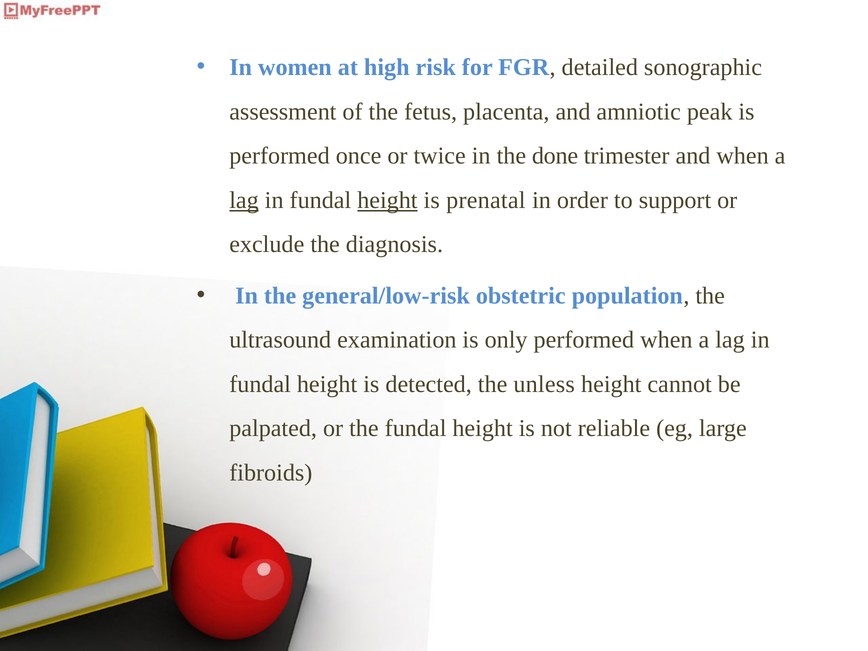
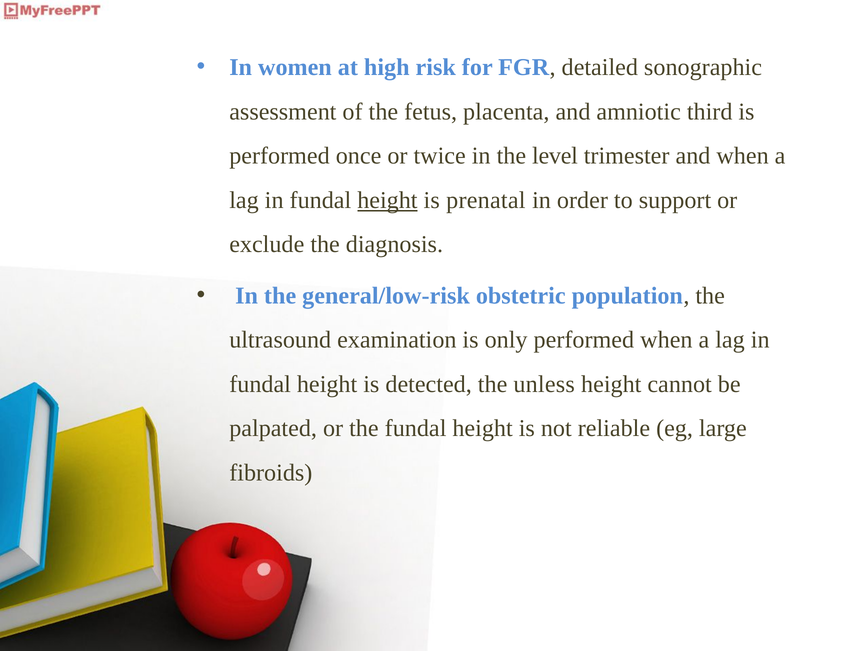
peak: peak -> third
done: done -> level
lag at (244, 200) underline: present -> none
